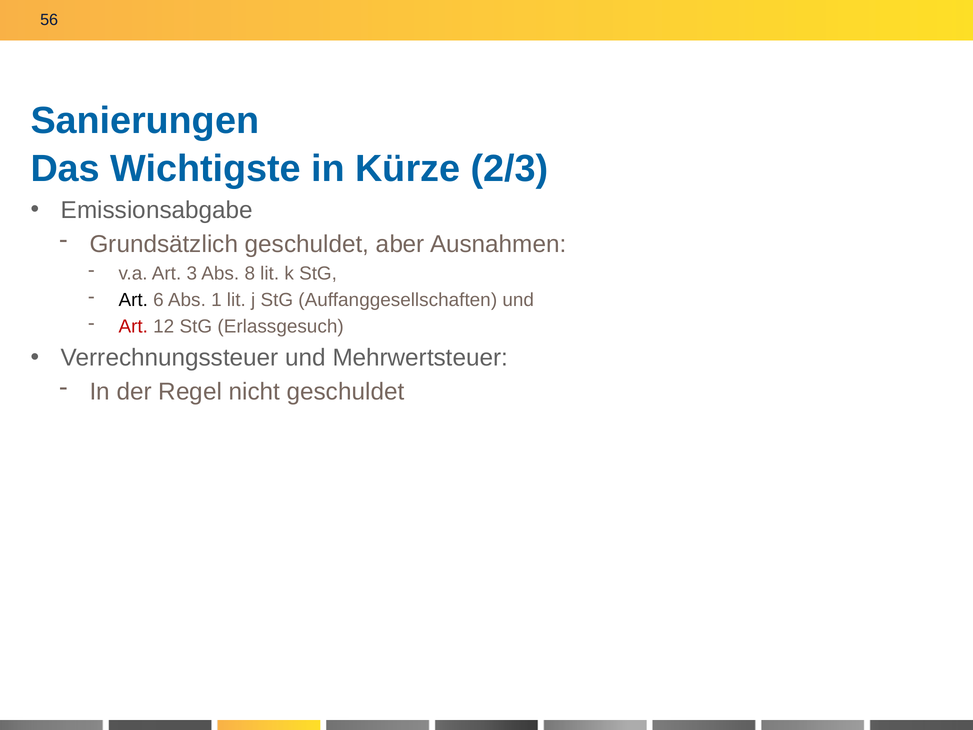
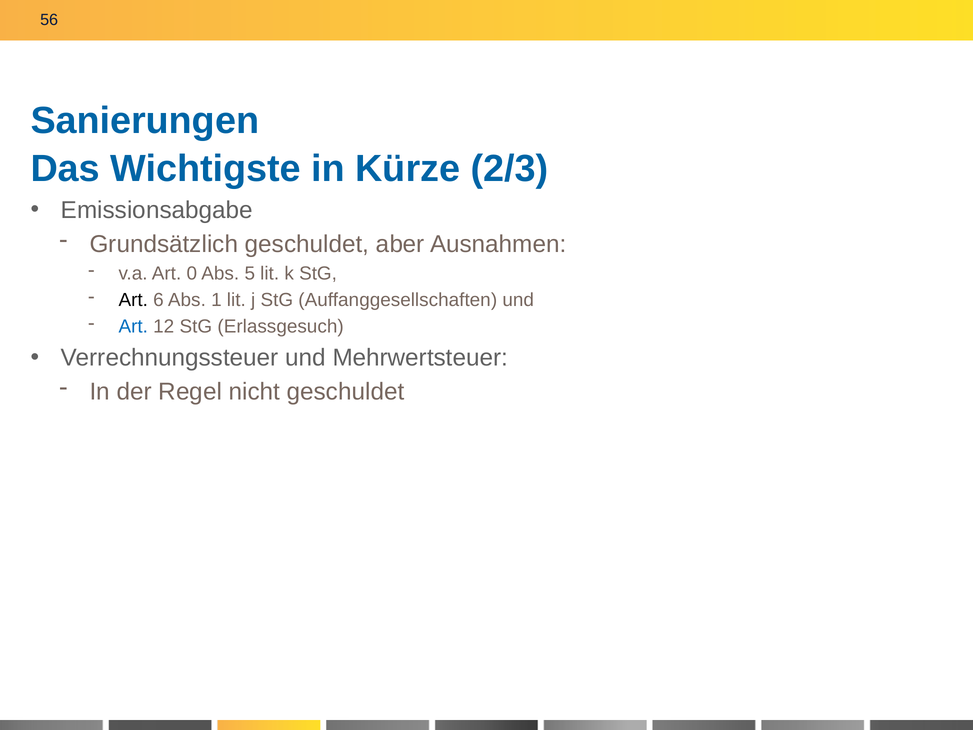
3: 3 -> 0
8: 8 -> 5
Art at (133, 326) colour: red -> blue
